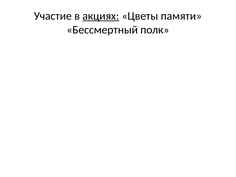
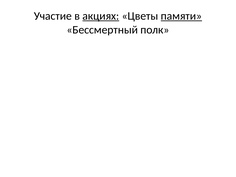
памяти underline: none -> present
